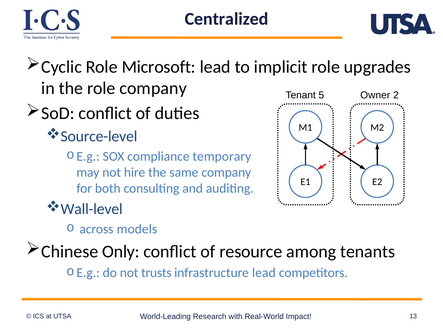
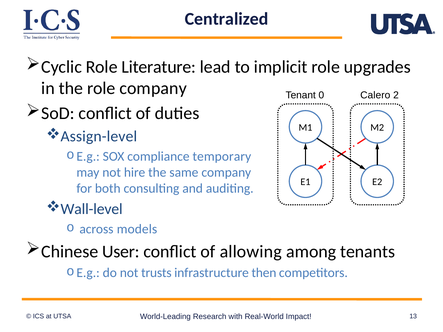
Microsoft: Microsoft -> Literature
Owner: Owner -> Calero
5: 5 -> 0
Source-level: Source-level -> Assign-level
Only: Only -> User
resource: resource -> allowing
infrastructure lead: lead -> then
